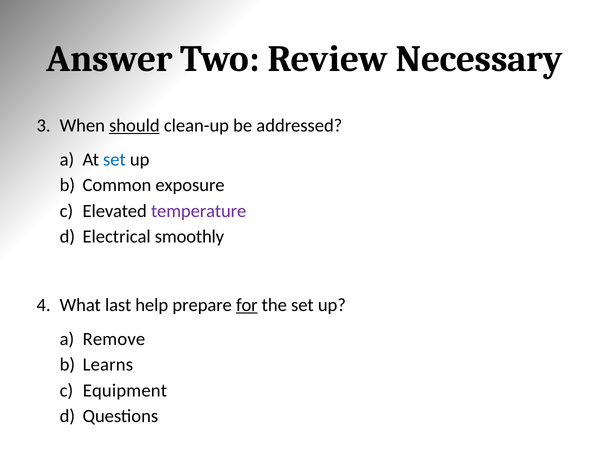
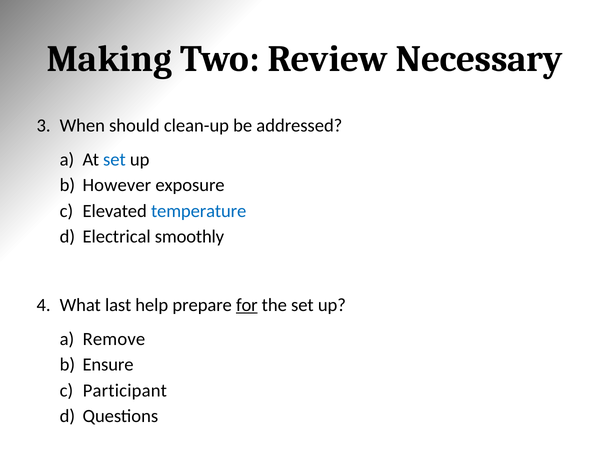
Answer: Answer -> Making
should underline: present -> none
Common: Common -> However
temperature colour: purple -> blue
Learns: Learns -> Ensure
Equipment: Equipment -> Participant
